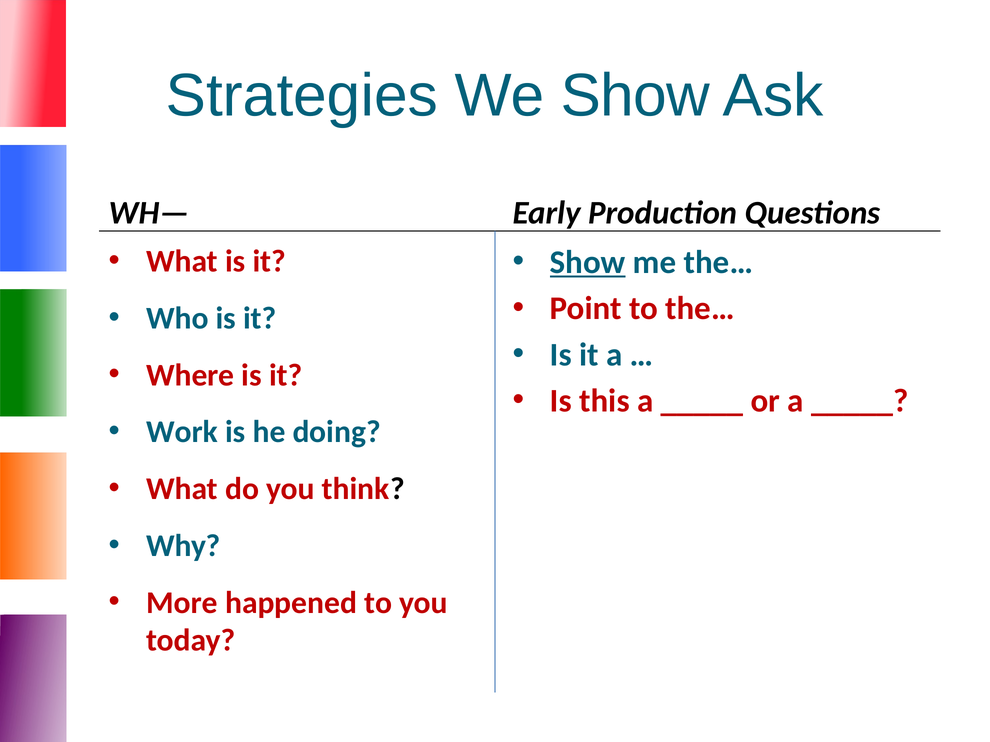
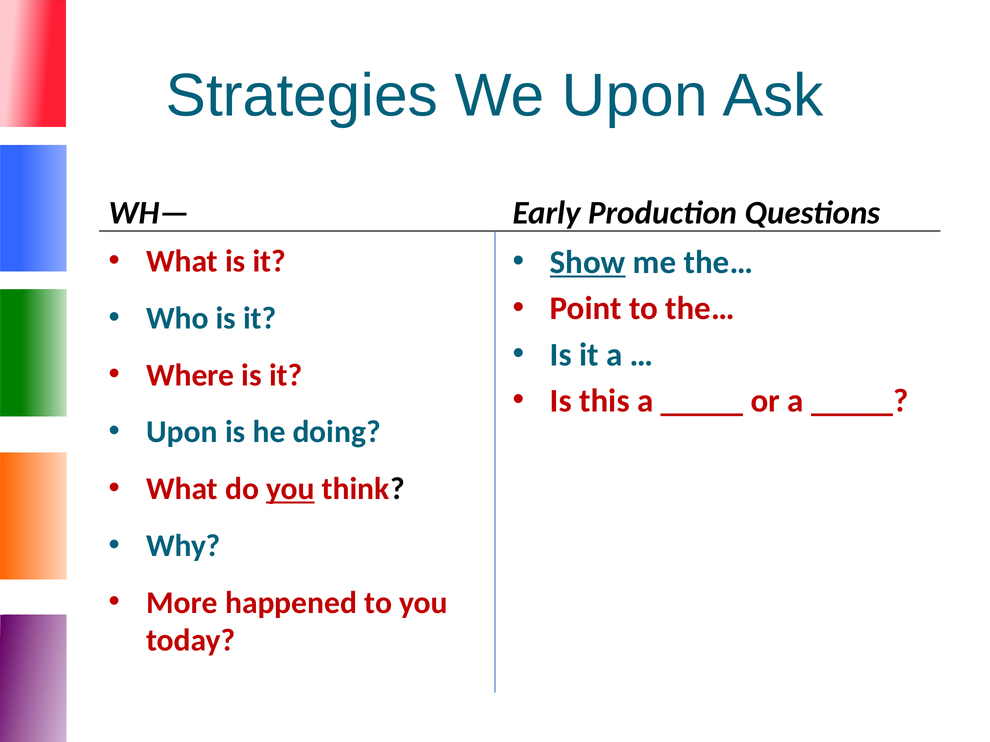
We Show: Show -> Upon
Work at (182, 432): Work -> Upon
you at (290, 489) underline: none -> present
